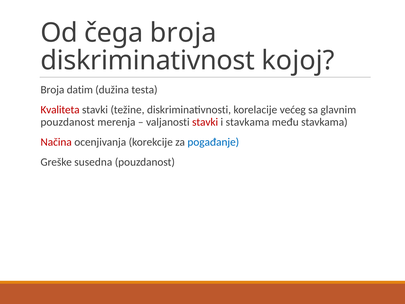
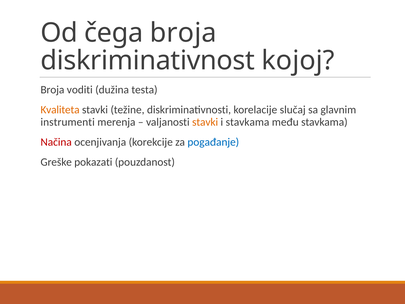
datim: datim -> voditi
Kvaliteta colour: red -> orange
većeg: većeg -> slučaj
pouzdanost at (68, 122): pouzdanost -> instrumenti
stavki at (205, 122) colour: red -> orange
susedna: susedna -> pokazati
